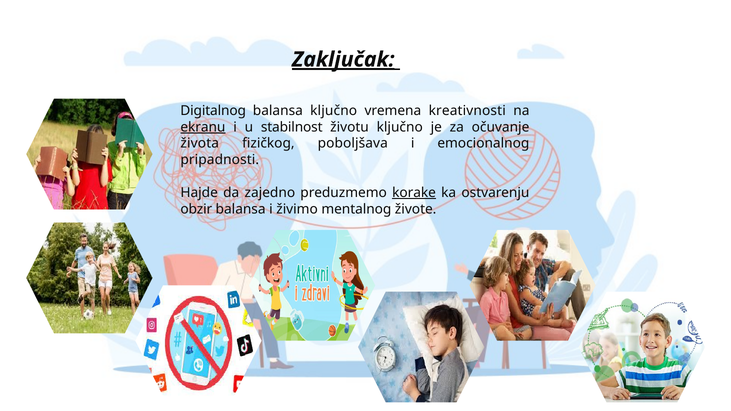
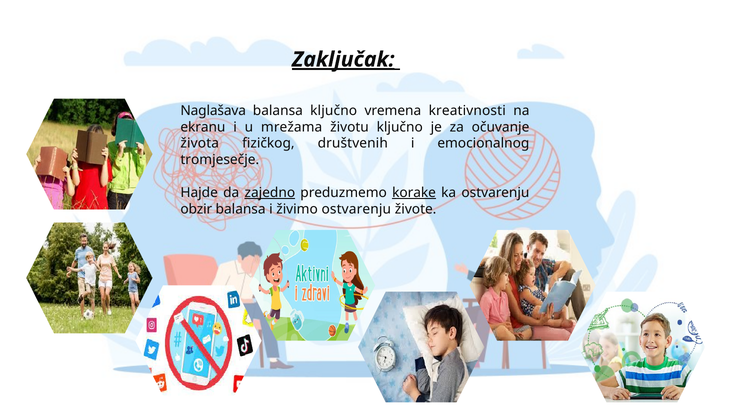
Digitalnog: Digitalnog -> Naglašava
ekranu underline: present -> none
stabilnost: stabilnost -> mrežama
poboljšava: poboljšava -> društvenih
pripadnosti: pripadnosti -> tromjesečje
zajedno underline: none -> present
živimo mentalnog: mentalnog -> ostvarenju
